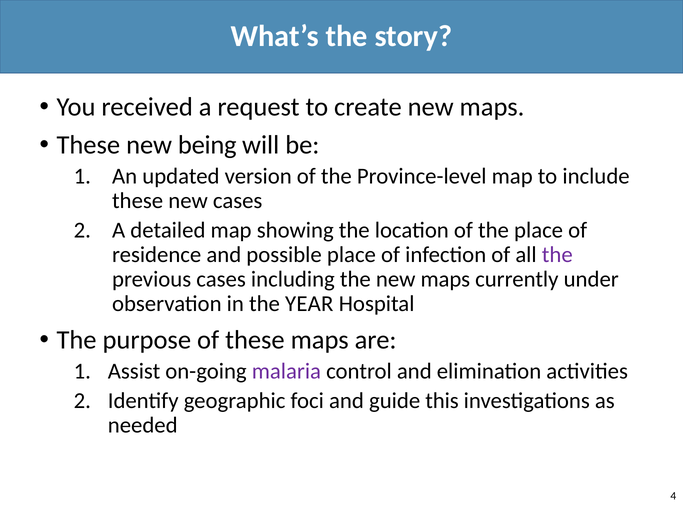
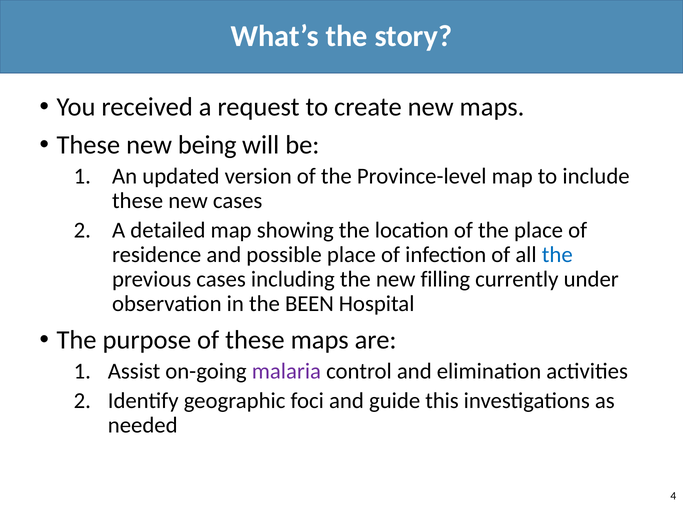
the at (557, 255) colour: purple -> blue
the new maps: maps -> filling
YEAR: YEAR -> BEEN
